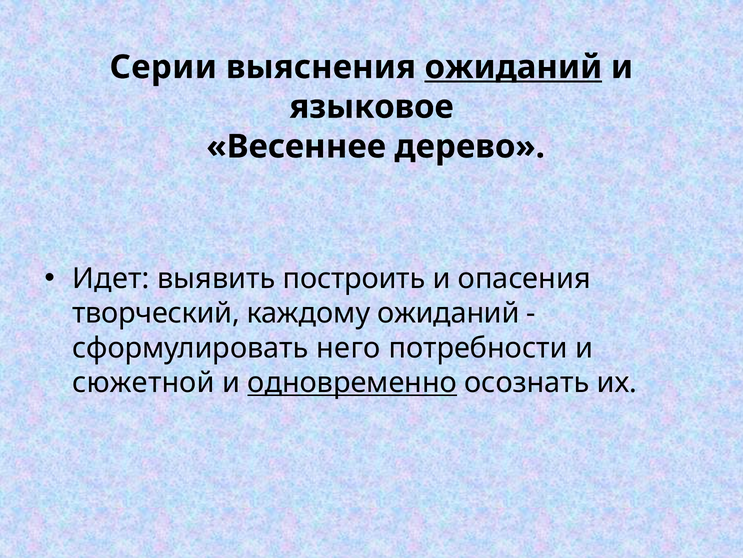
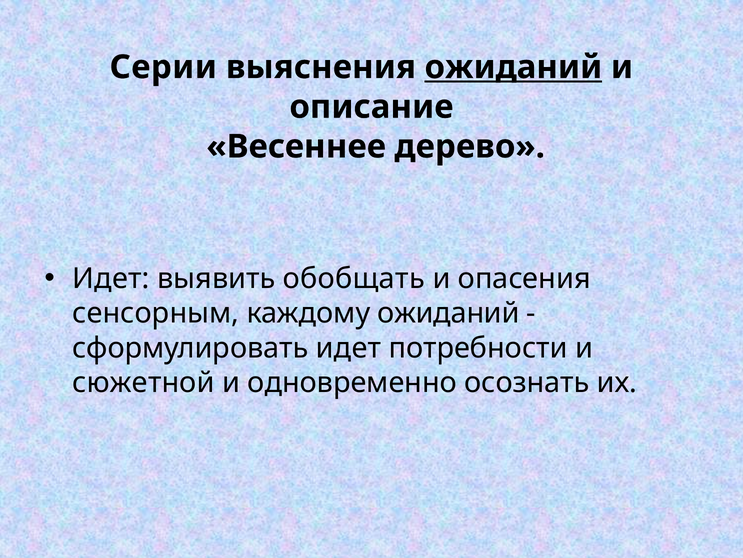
языковое: языковое -> описание
построить: построить -> обобщать
творческий: творческий -> сенсорным
сформулировать него: него -> идет
одновременно underline: present -> none
